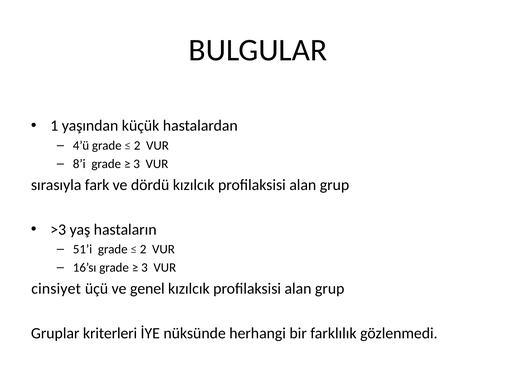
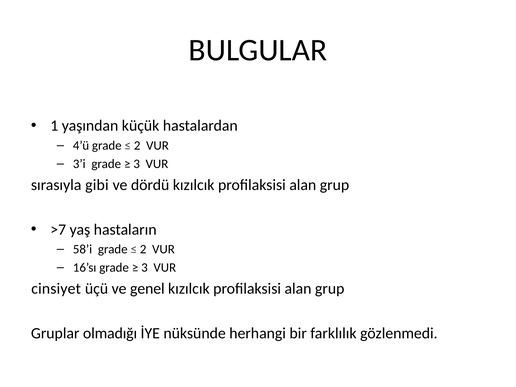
8’i: 8’i -> 3’i
fark: fark -> gibi
>3: >3 -> >7
51’i: 51’i -> 58’i
kriterleri: kriterleri -> olmadığı
